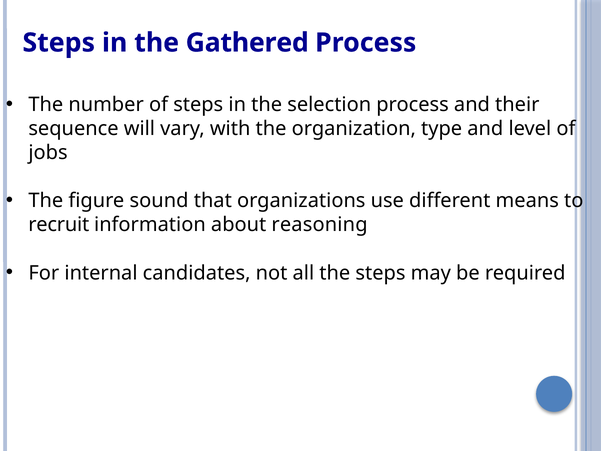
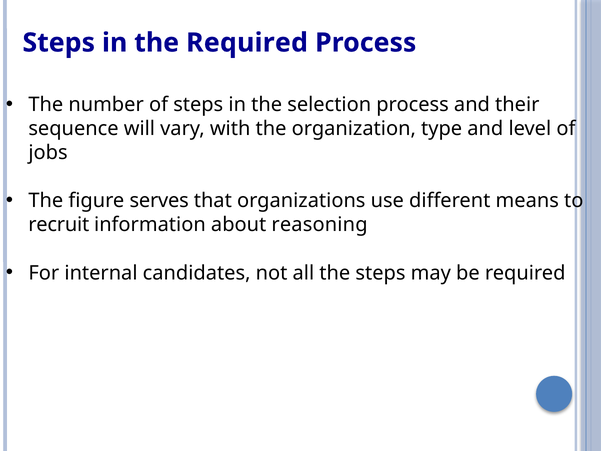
the Gathered: Gathered -> Required
sound: sound -> serves
